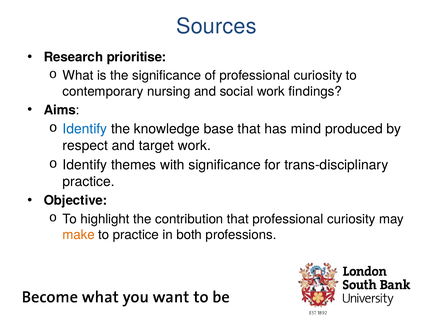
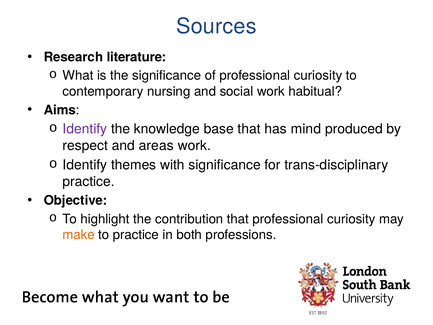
prioritise: prioritise -> literature
findings: findings -> habitual
Identify at (85, 129) colour: blue -> purple
target: target -> areas
